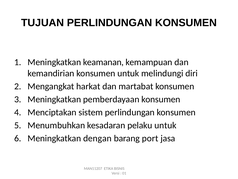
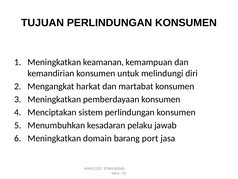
pelaku untuk: untuk -> jawab
dengan: dengan -> domain
